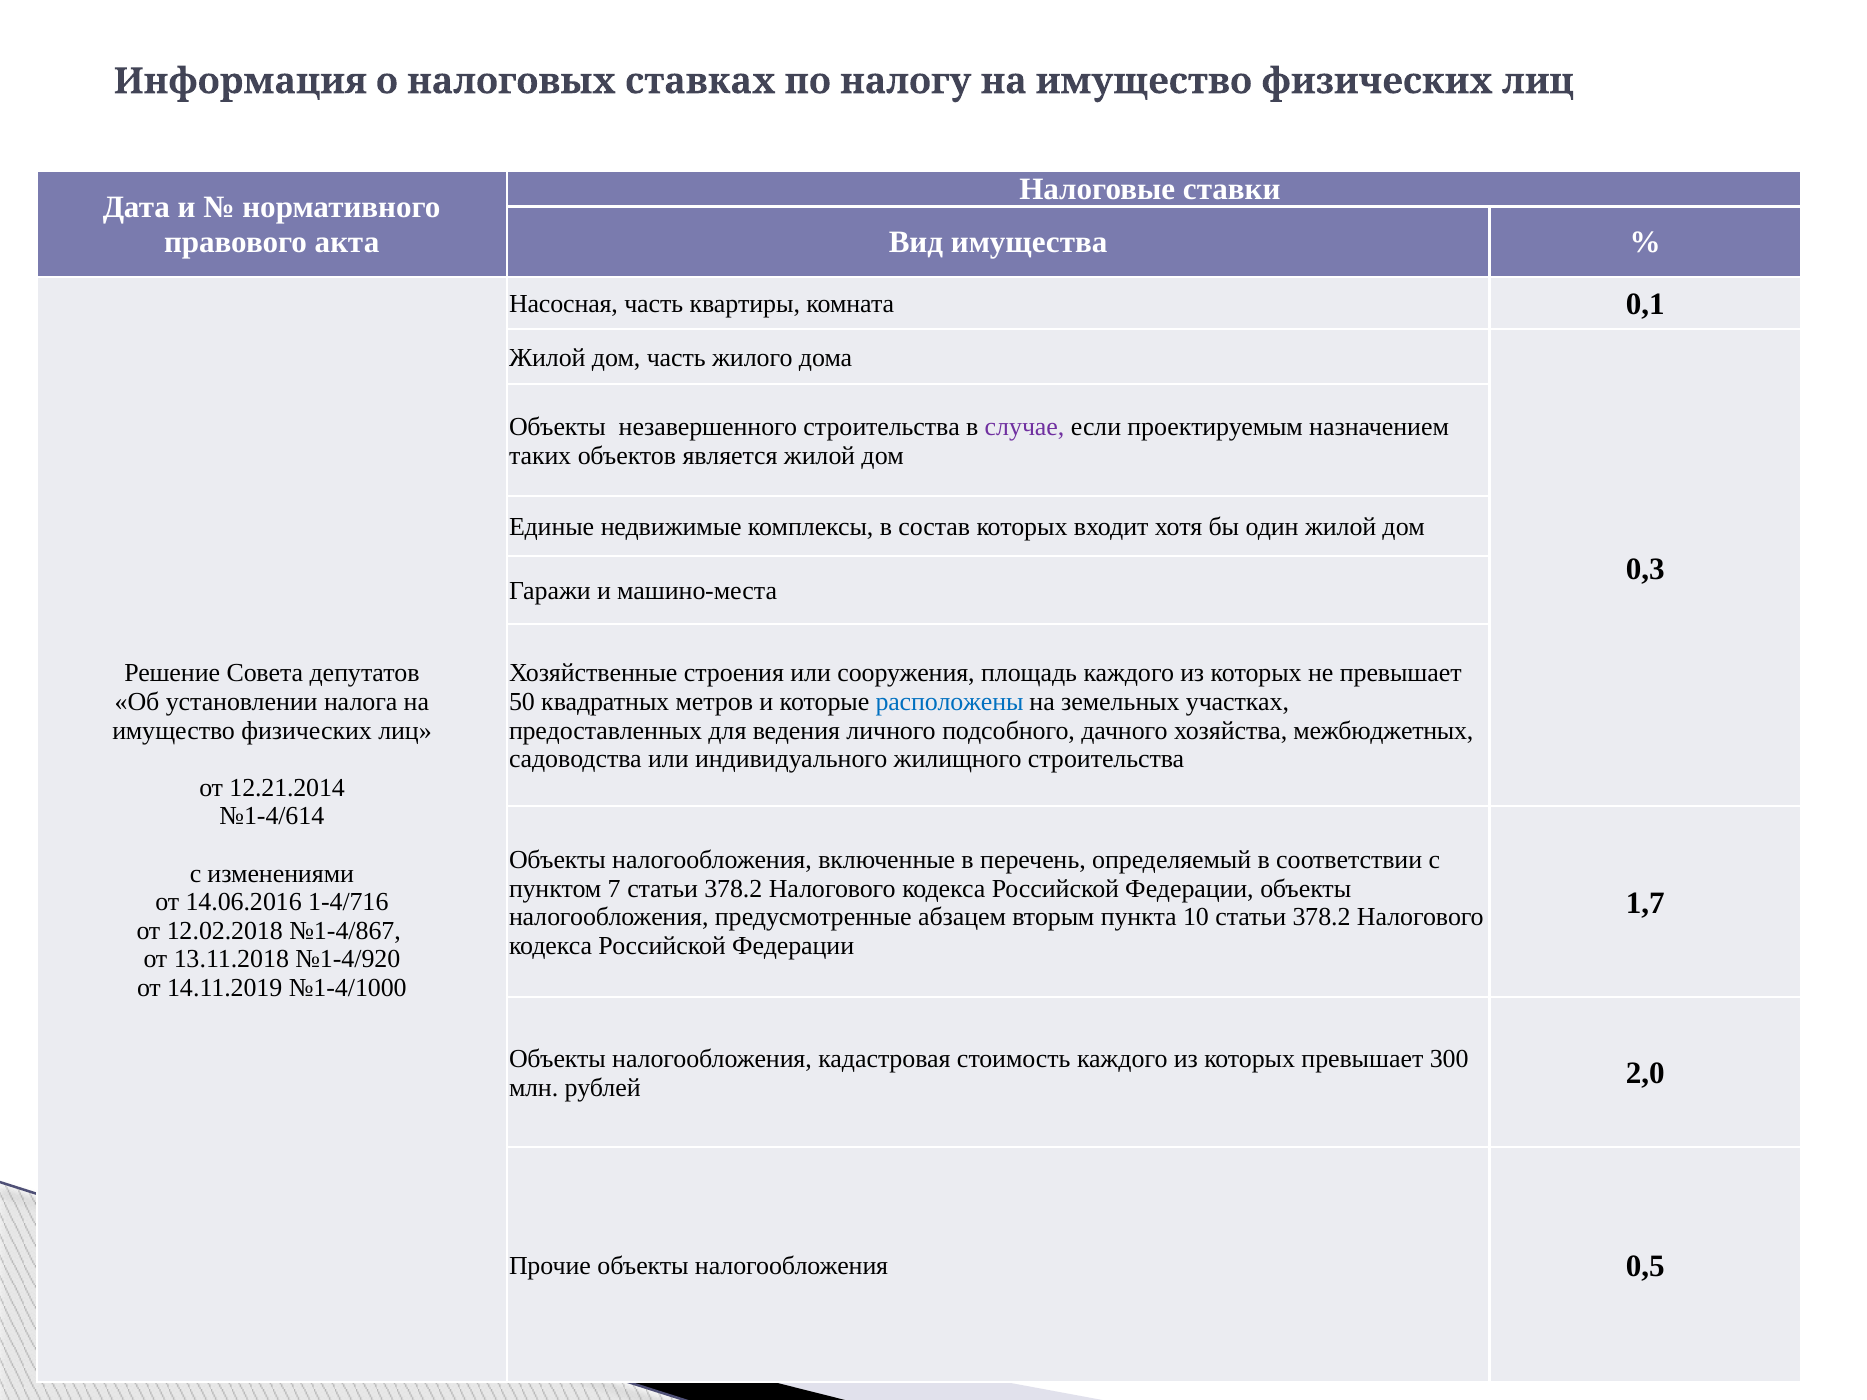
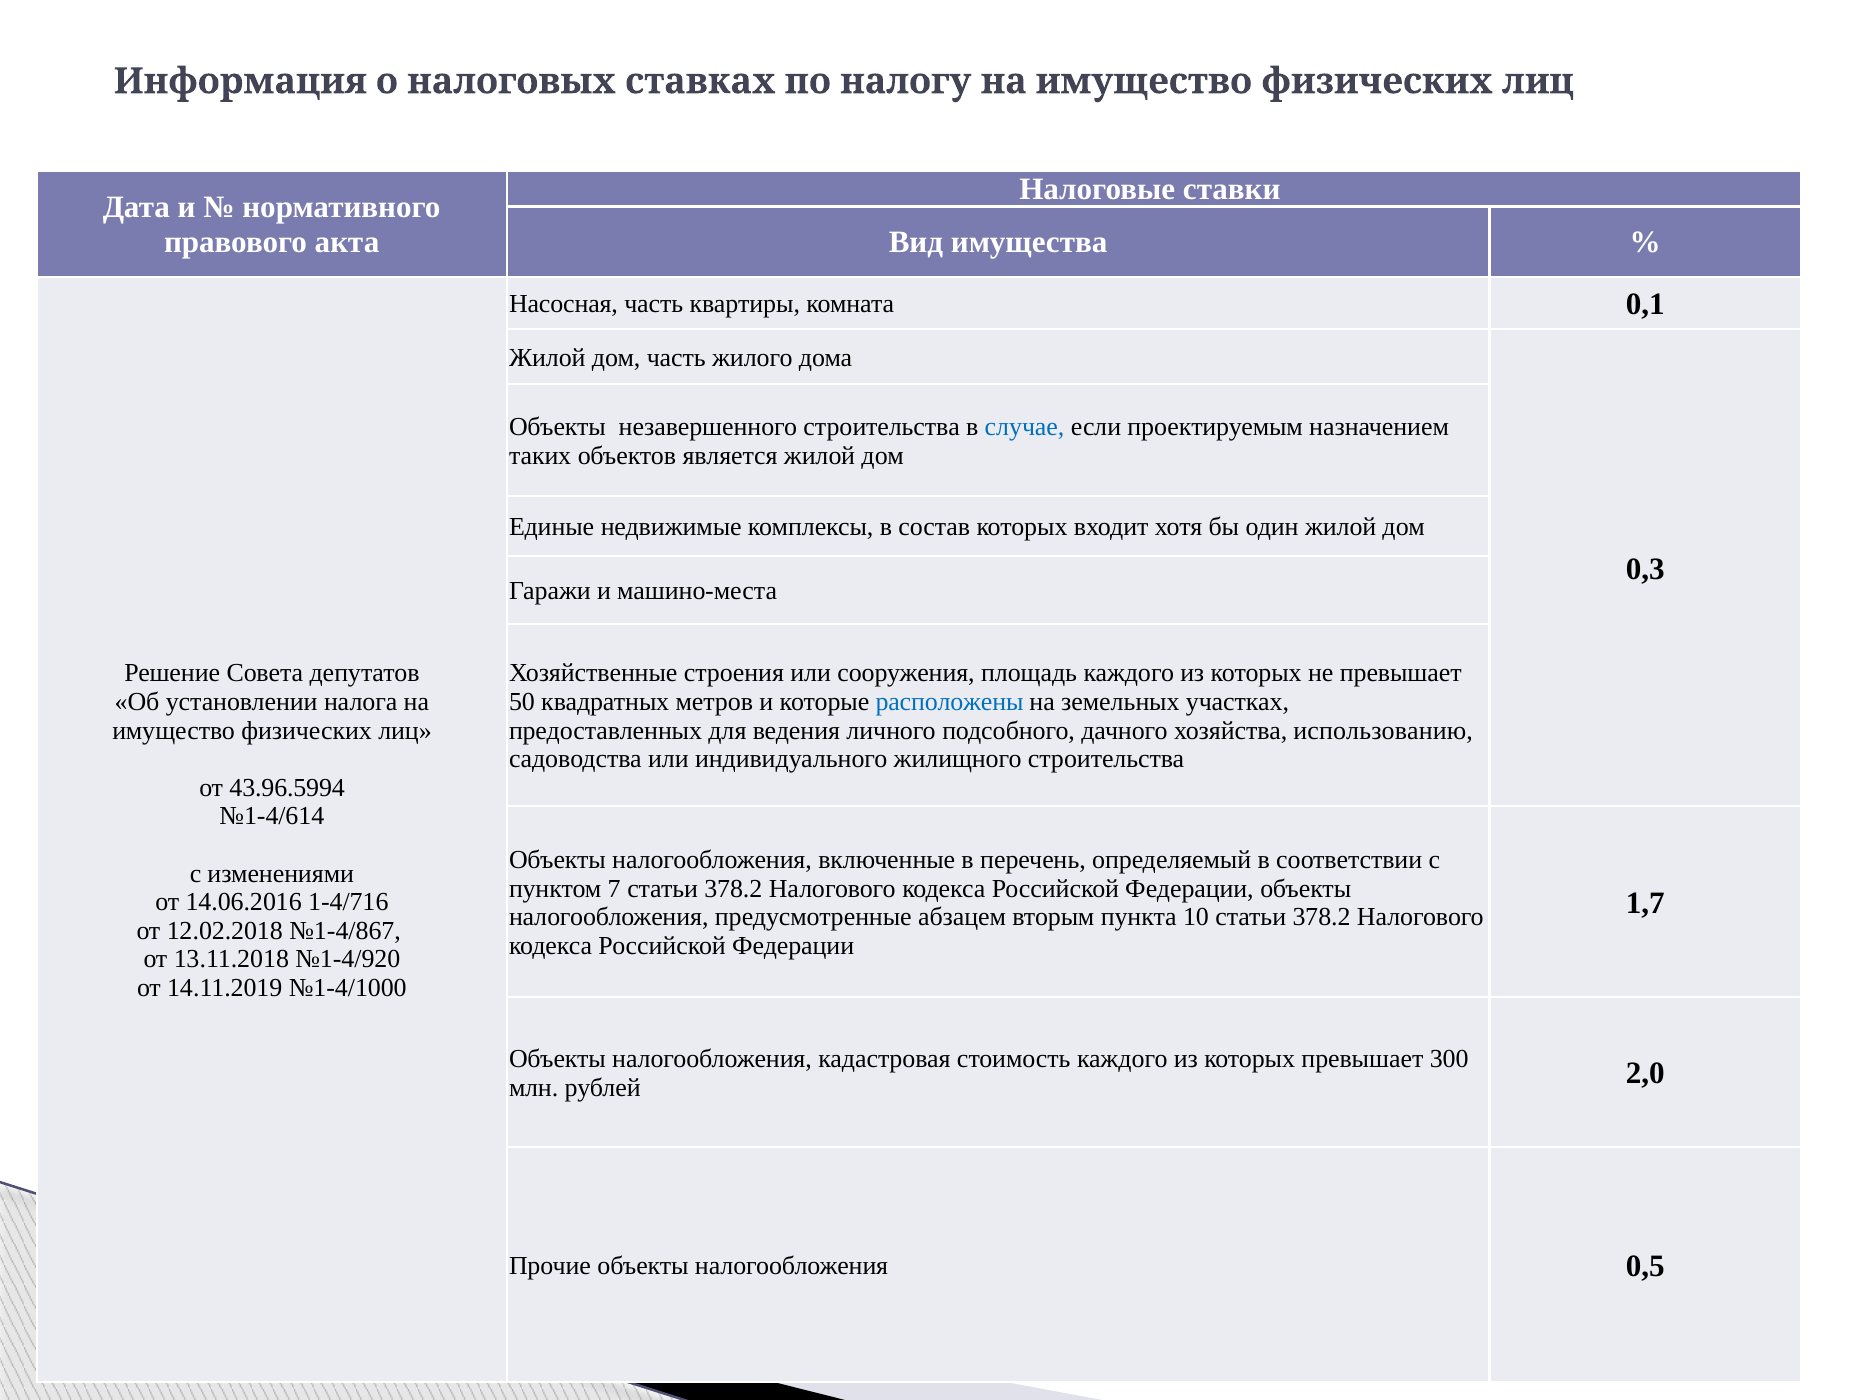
случае colour: purple -> blue
межбюджетных: межбюджетных -> использованию
12.21.2014: 12.21.2014 -> 43.96.5994
